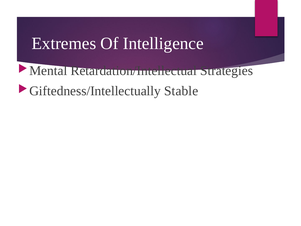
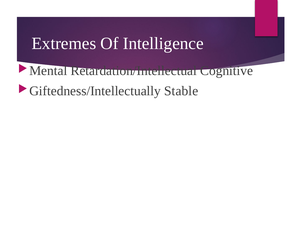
Strategies: Strategies -> Cognitive
